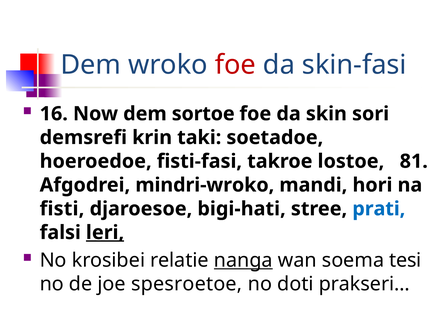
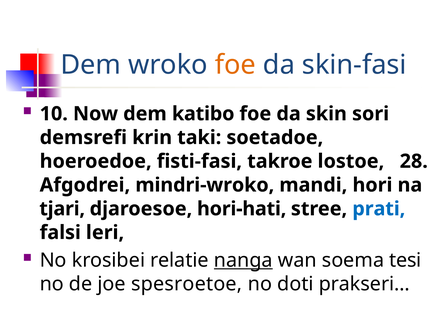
foe at (235, 65) colour: red -> orange
16: 16 -> 10
sortoe: sortoe -> katibo
81: 81 -> 28
fisti: fisti -> tjari
bigi-hati: bigi-hati -> hori-hati
leri underline: present -> none
